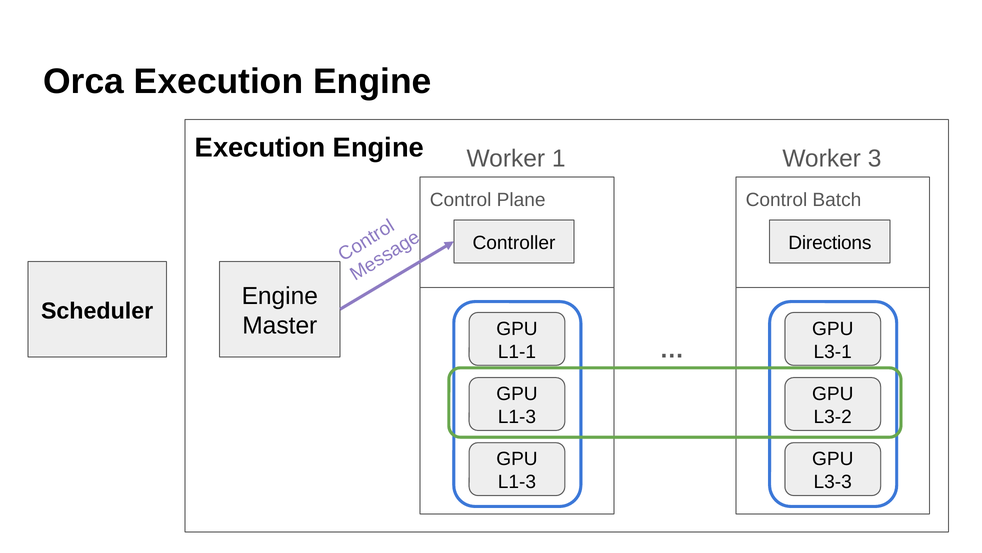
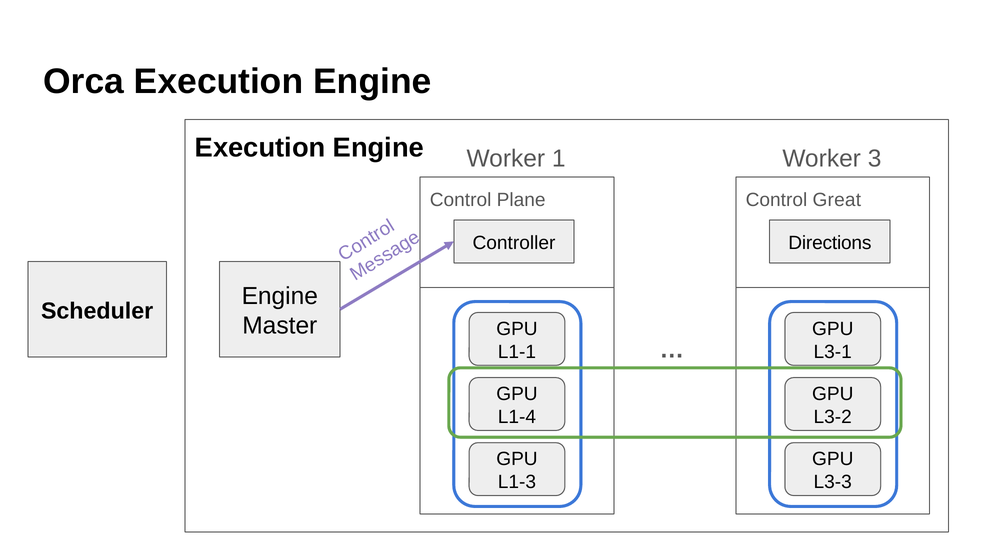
Batch: Batch -> Great
L1-3 at (517, 416): L1-3 -> L1-4
